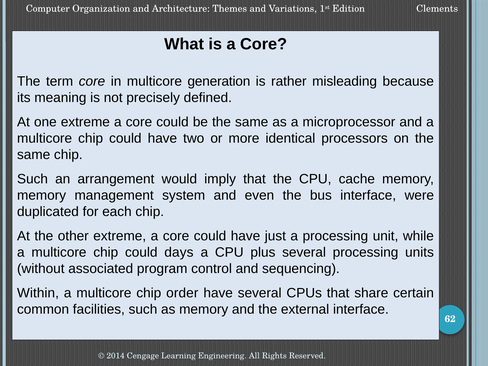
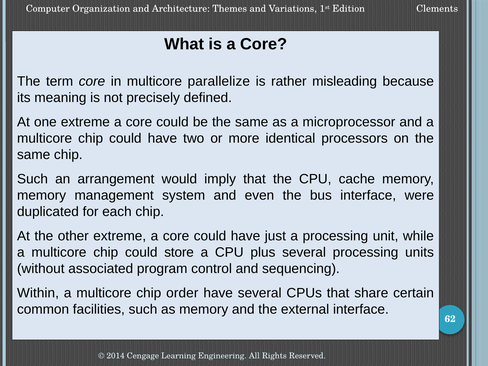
generation: generation -> parallelize
days: days -> store
